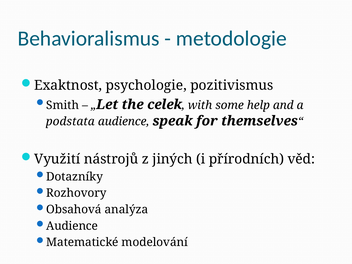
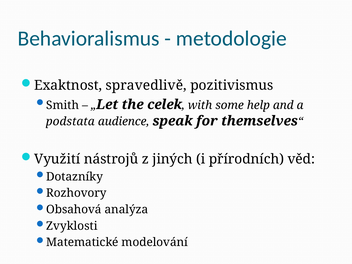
psychologie: psychologie -> spravedlivě
Audience at (72, 226): Audience -> Zvyklosti
